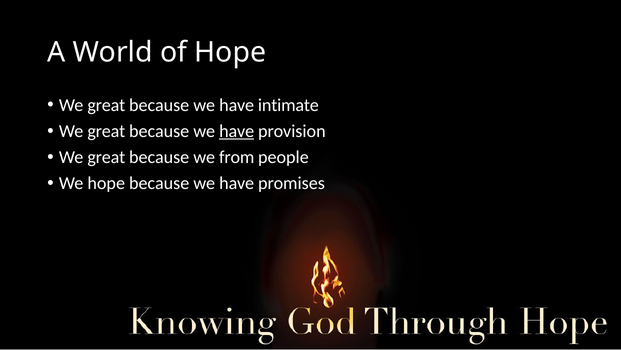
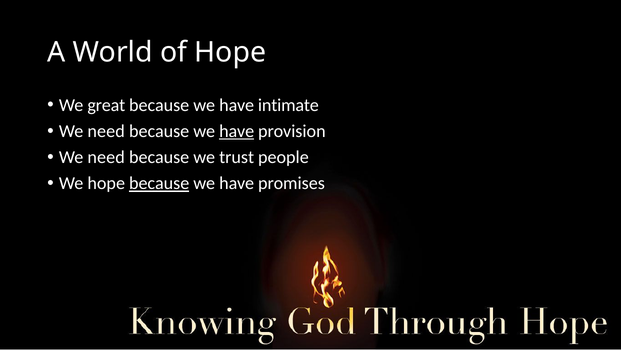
great at (106, 131): great -> need
great at (106, 157): great -> need
from: from -> trust
because at (159, 183) underline: none -> present
